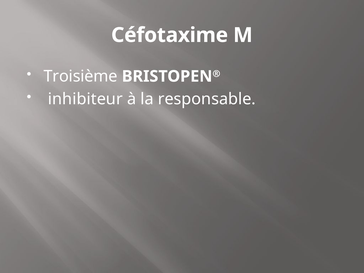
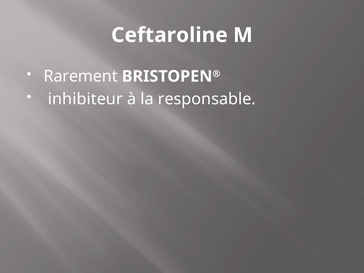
Céfotaxime: Céfotaxime -> Ceftaroline
Troisième: Troisième -> Rarement
